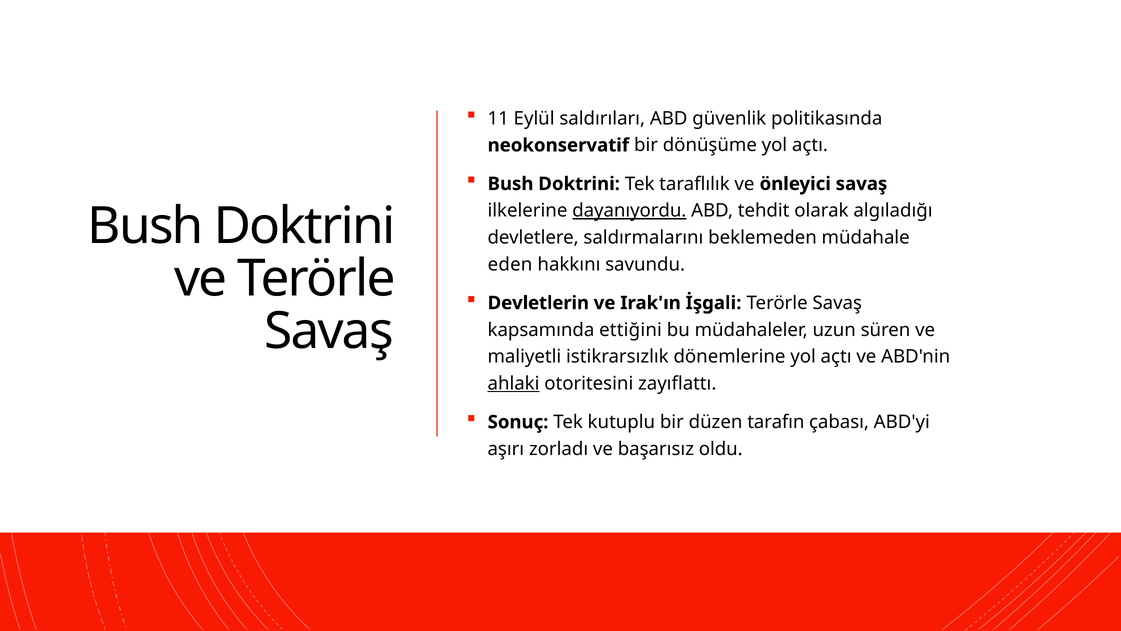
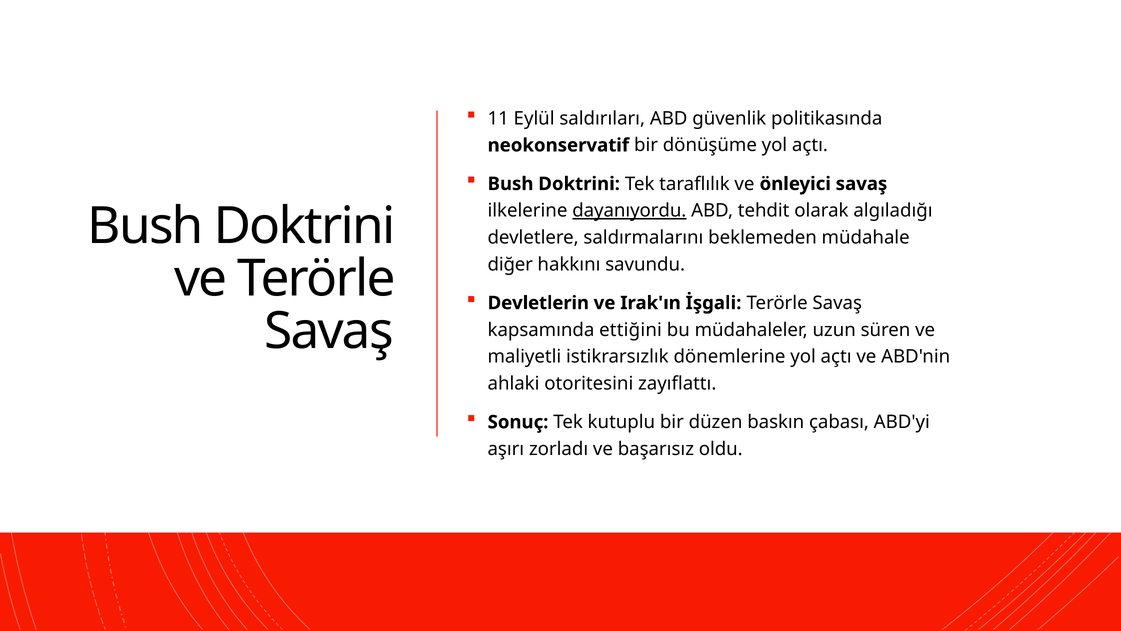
eden: eden -> diğer
ahlaki underline: present -> none
tarafın: tarafın -> baskın
